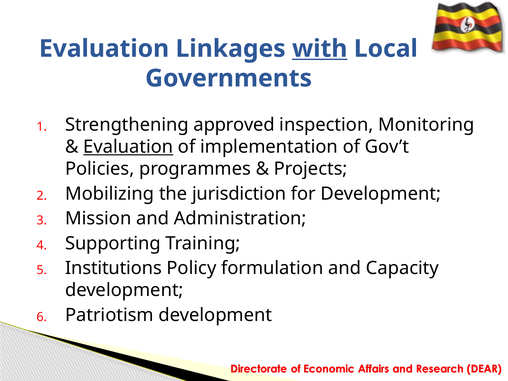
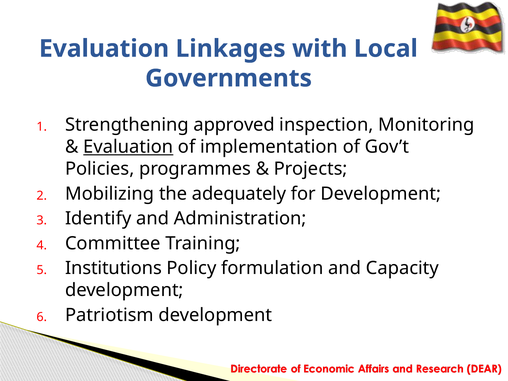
with underline: present -> none
jurisdiction: jurisdiction -> adequately
Mission: Mission -> Identify
Supporting: Supporting -> Committee
